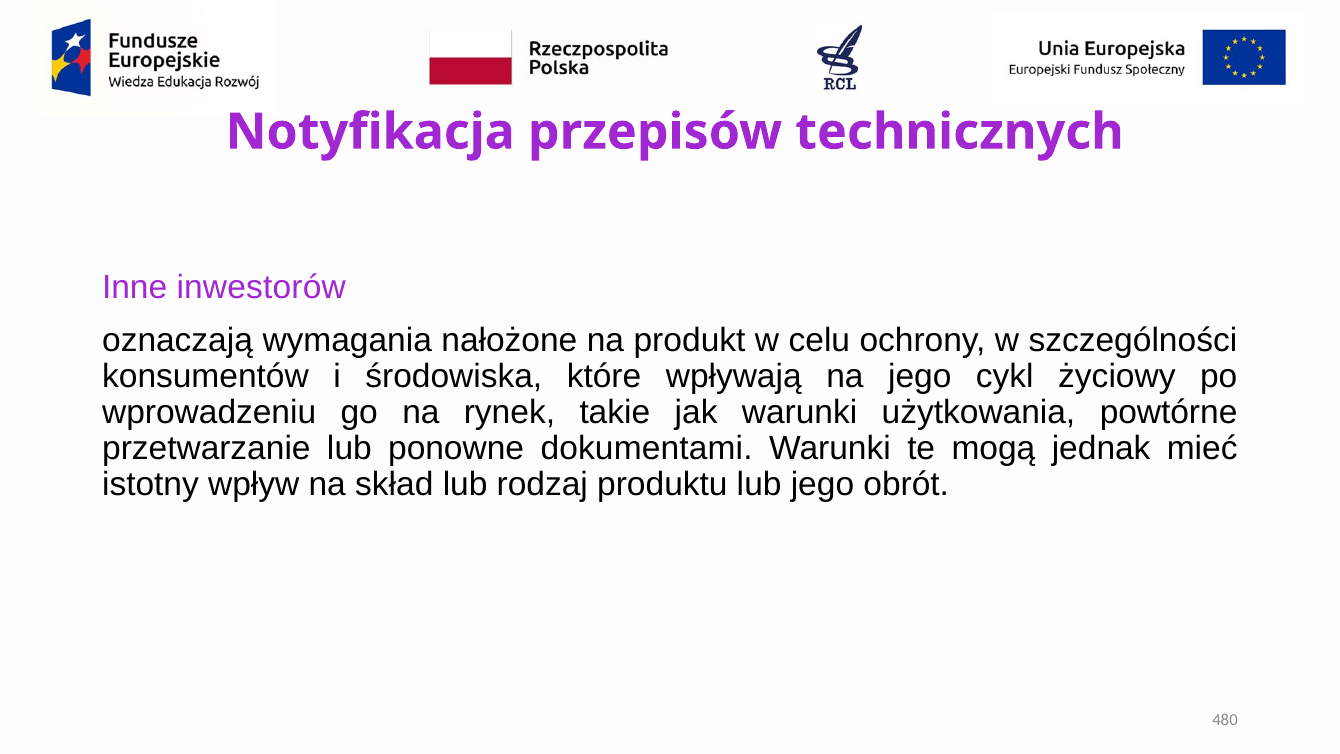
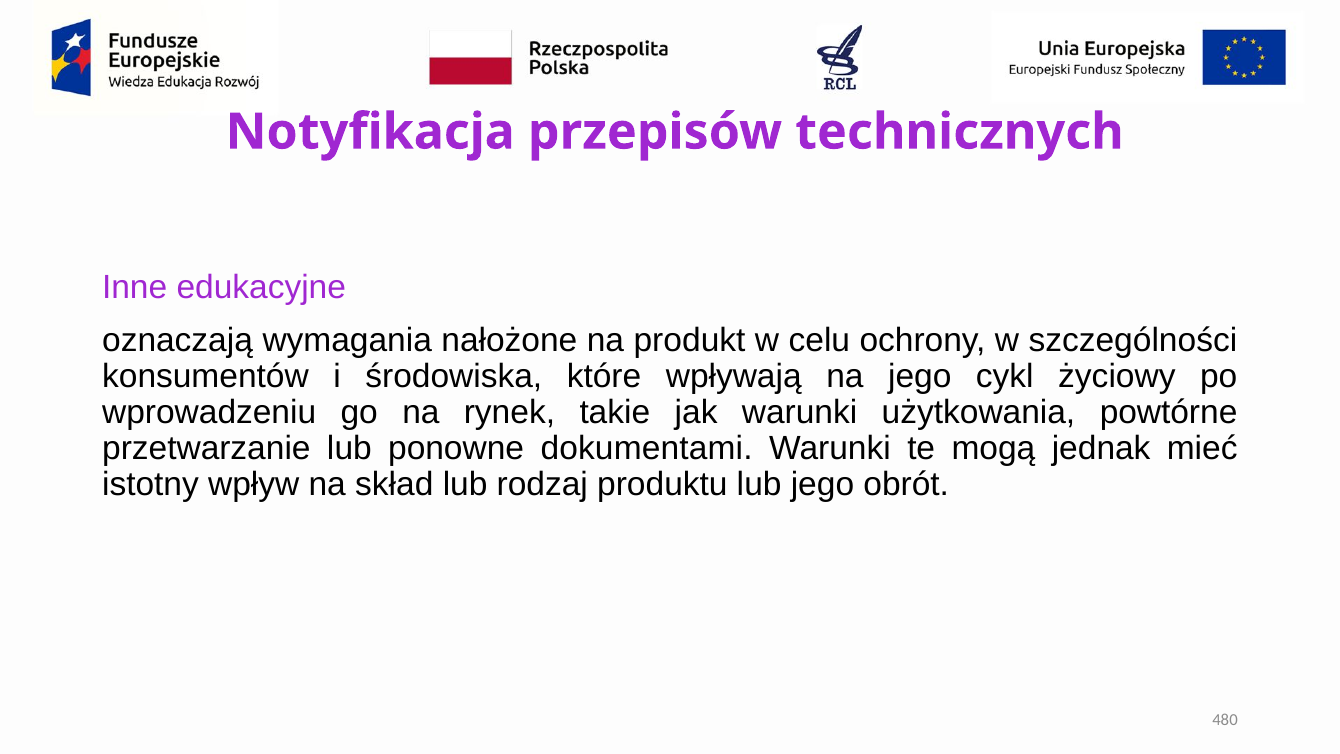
inwestorów: inwestorów -> edukacyjne
